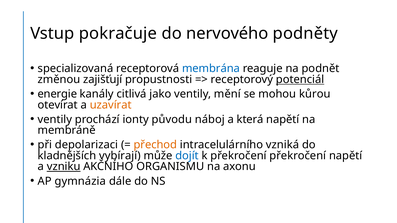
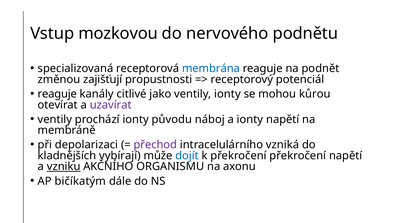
pokračuje: pokračuje -> mozkovou
podněty: podněty -> podnětu
potenciál underline: present -> none
energie at (57, 94): energie -> reaguje
citlivá: citlivá -> citlivé
ventily mění: mění -> ionty
uzavírat colour: orange -> purple
a která: která -> ionty
přechod colour: orange -> purple
gymnázia: gymnázia -> bičíkatým
